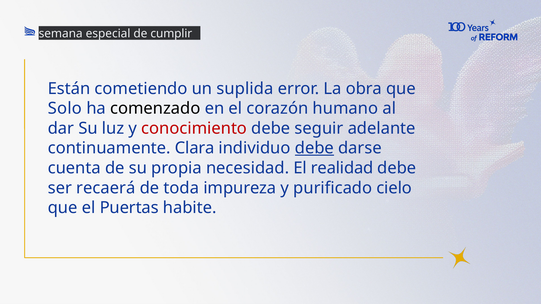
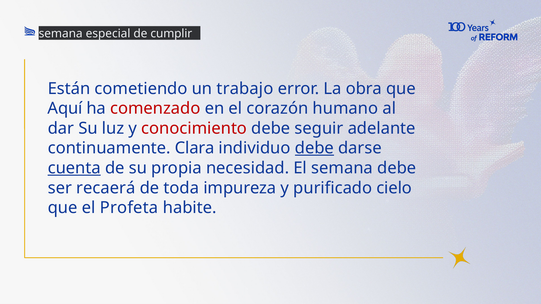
suplida: suplida -> trabajo
Solo: Solo -> Aquí
comenzado colour: black -> red
cuenta underline: none -> present
El realidad: realidad -> semana
Puertas: Puertas -> Profeta
